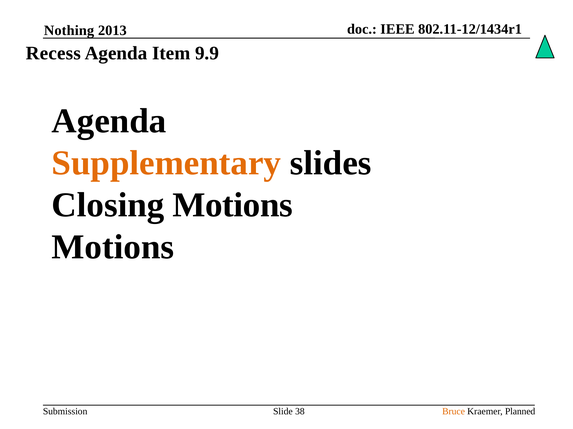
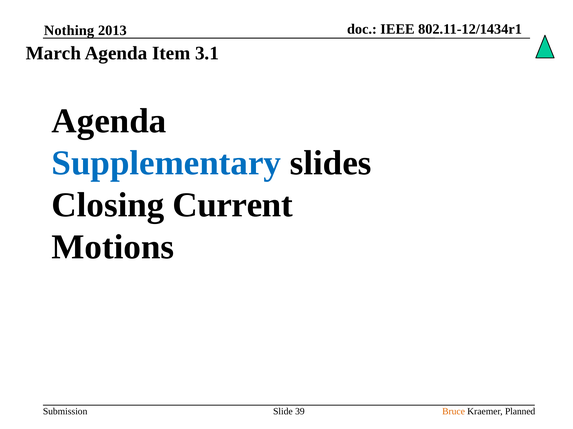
Recess: Recess -> March
9.9: 9.9 -> 3.1
Supplementary colour: orange -> blue
Closing Motions: Motions -> Current
38: 38 -> 39
